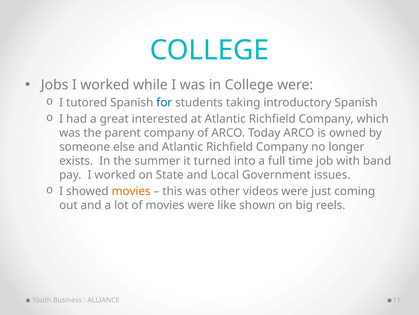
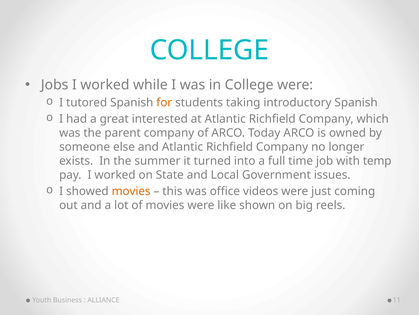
for colour: blue -> orange
band: band -> temp
other: other -> office
